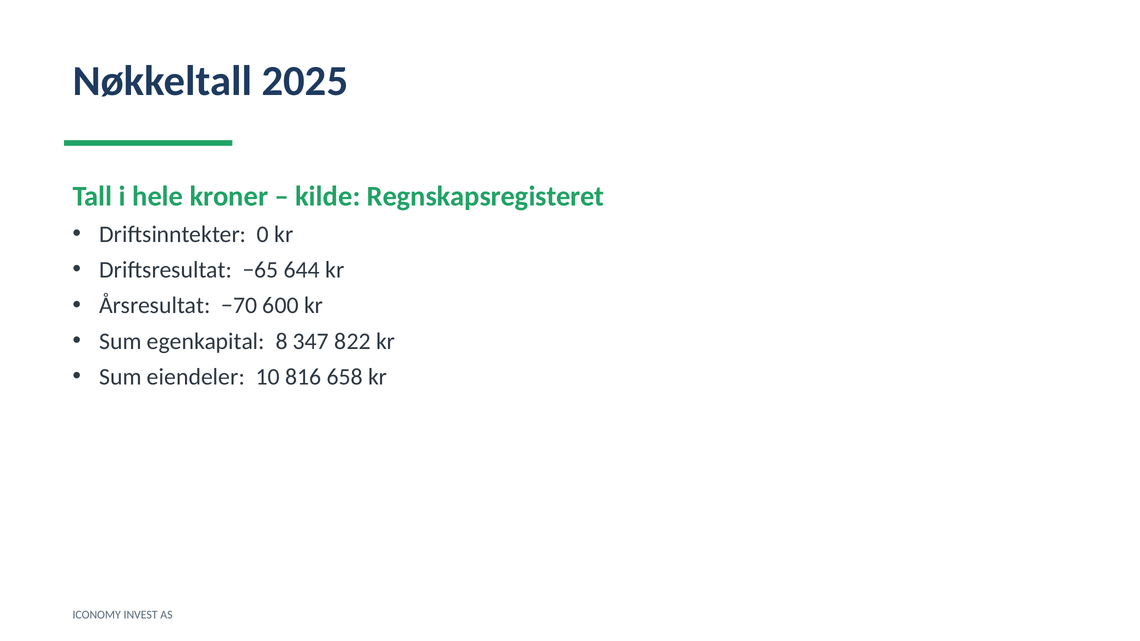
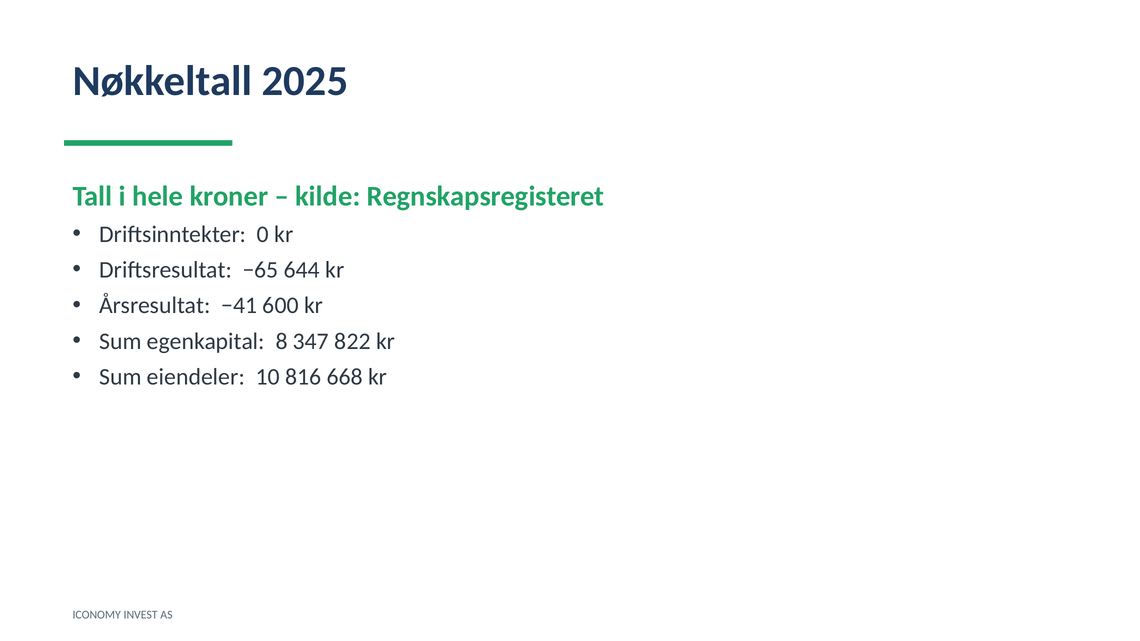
−70: −70 -> −41
658: 658 -> 668
